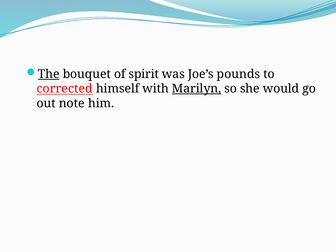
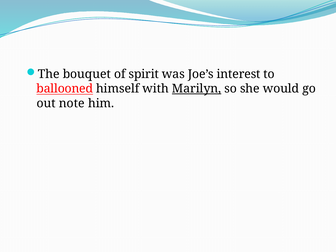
The underline: present -> none
pounds: pounds -> interest
corrected: corrected -> ballooned
